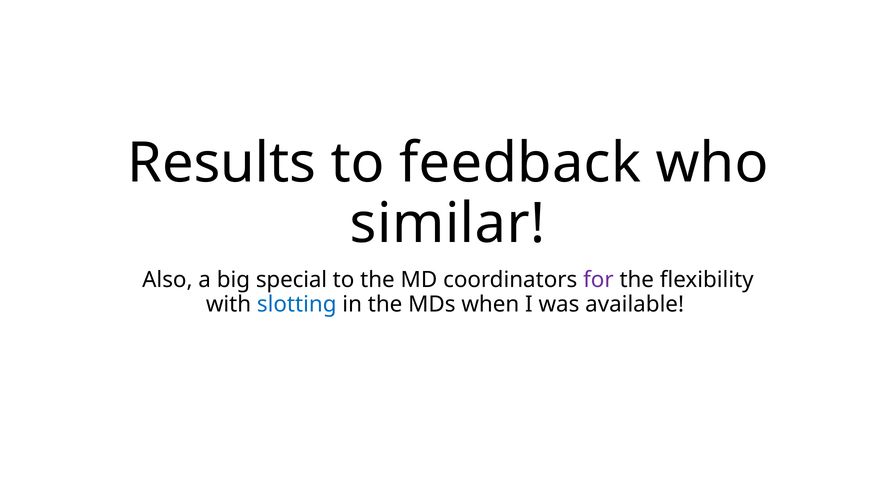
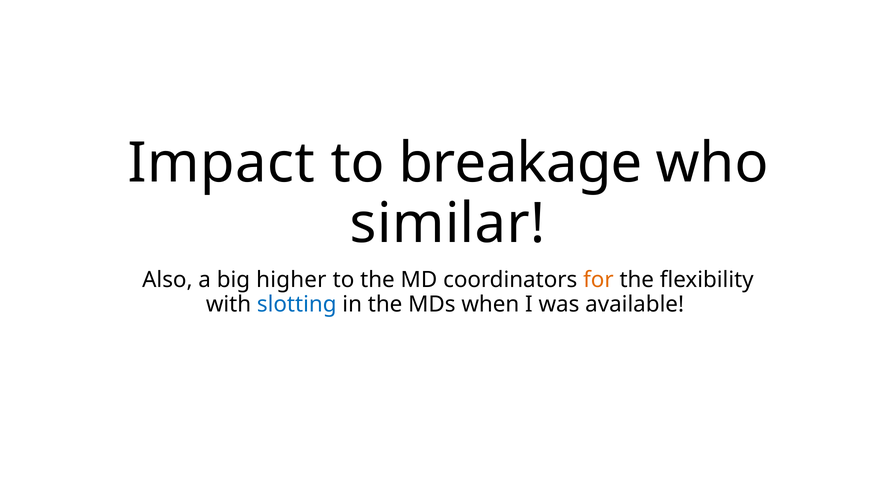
Results: Results -> Impact
feedback: feedback -> breakage
special: special -> higher
for colour: purple -> orange
